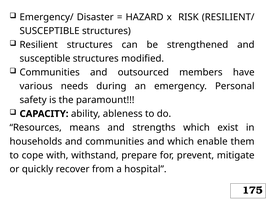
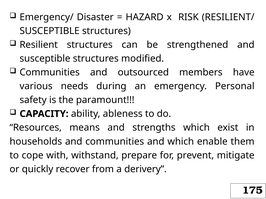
hospital: hospital -> derivery
